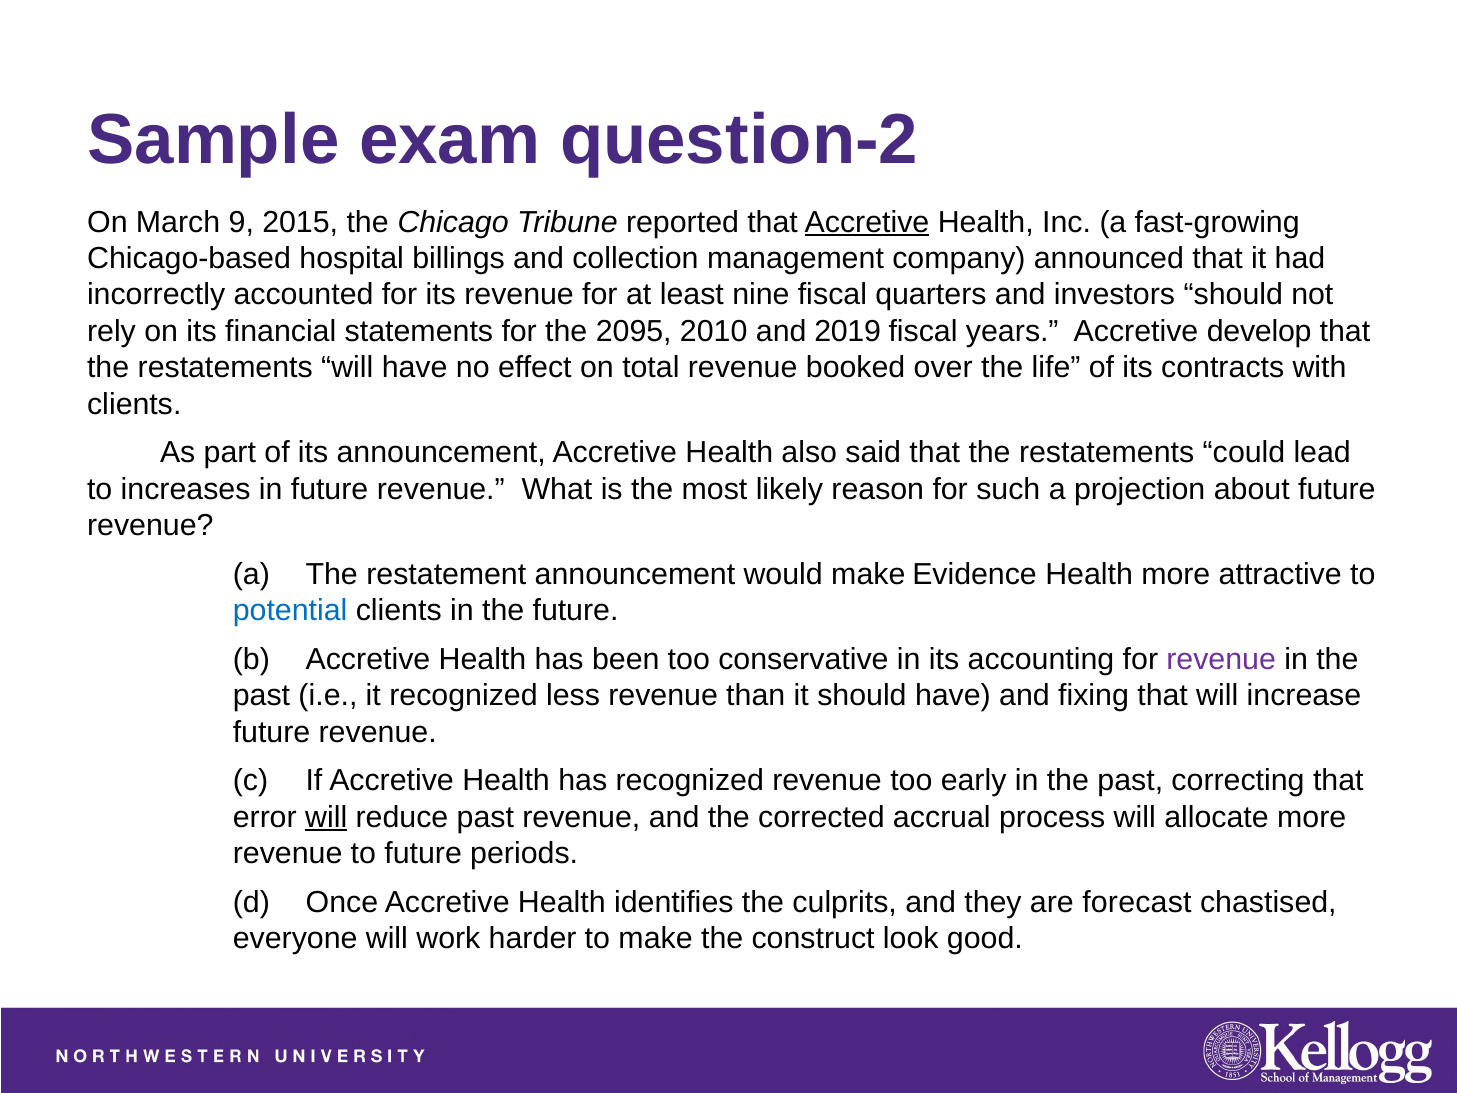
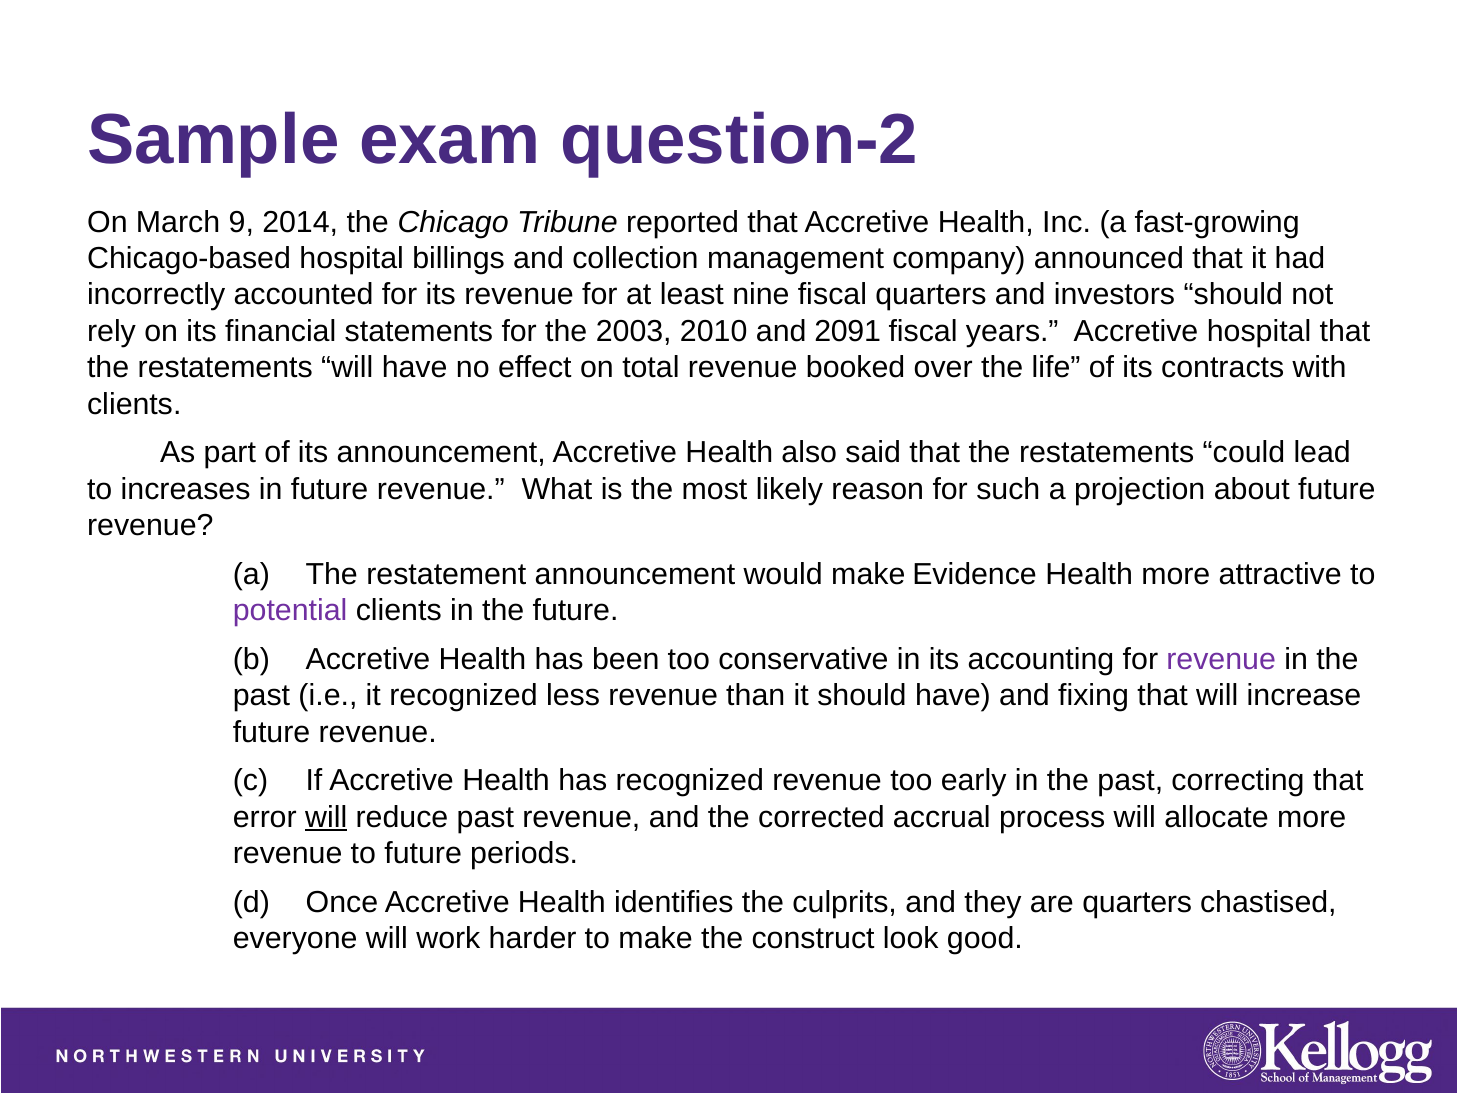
2015: 2015 -> 2014
Accretive at (867, 222) underline: present -> none
2095: 2095 -> 2003
2019: 2019 -> 2091
Accretive develop: develop -> hospital
potential colour: blue -> purple
are forecast: forecast -> quarters
